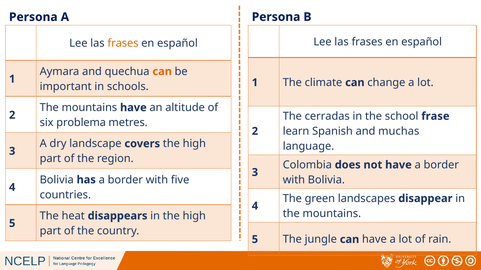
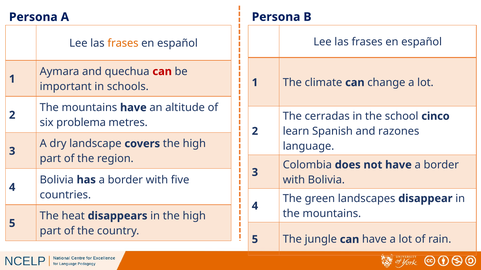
can at (162, 72) colour: orange -> red
frase: frase -> cinco
muchas: muchas -> razones
